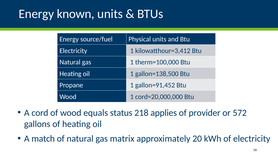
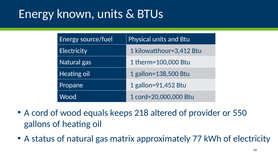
status: status -> keeps
applies: applies -> altered
572: 572 -> 550
match: match -> status
20: 20 -> 77
